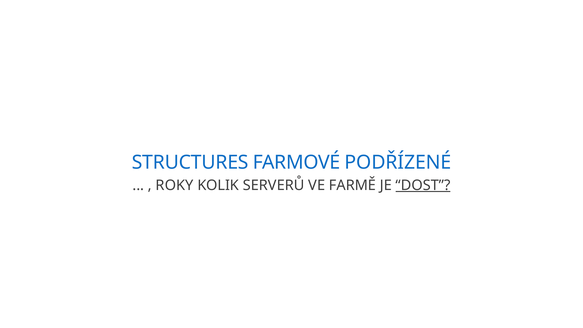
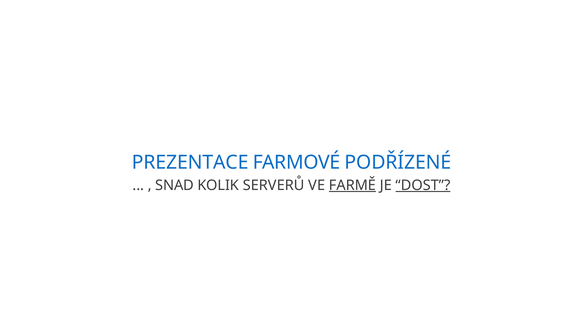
STRUCTURES: STRUCTURES -> PREZENTACE
ROKY: ROKY -> SNAD
FARMĚ underline: none -> present
